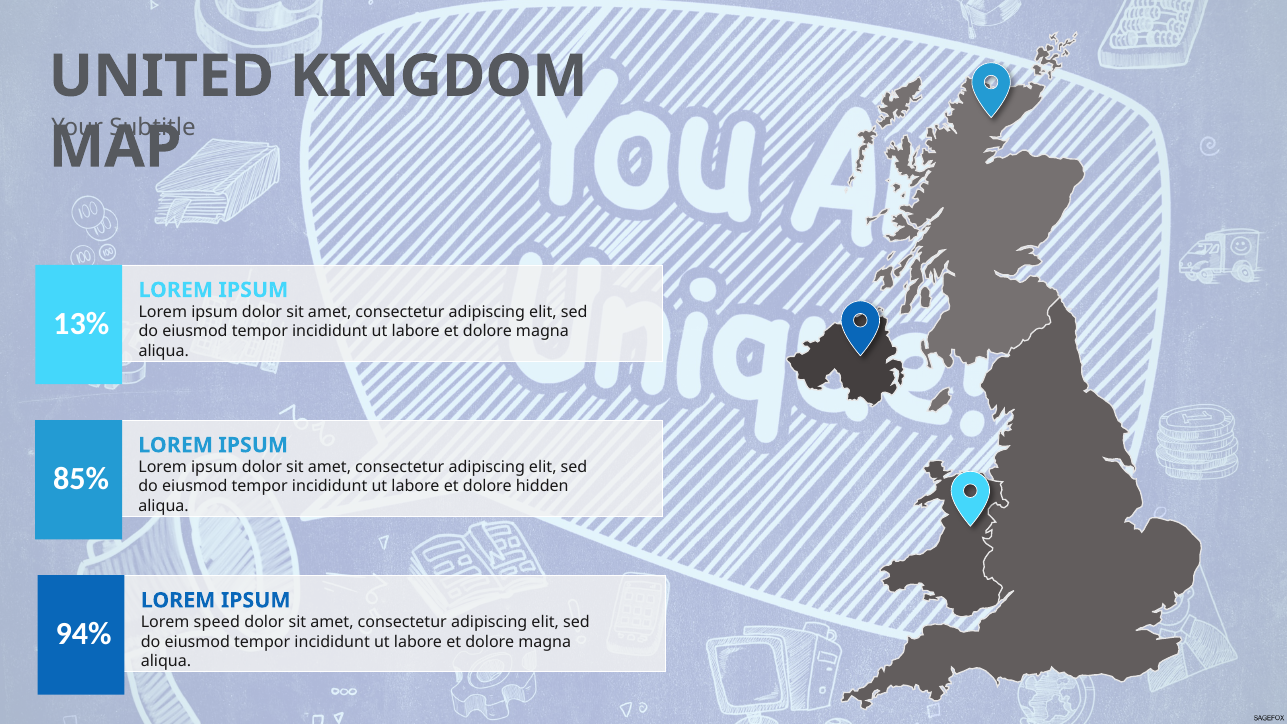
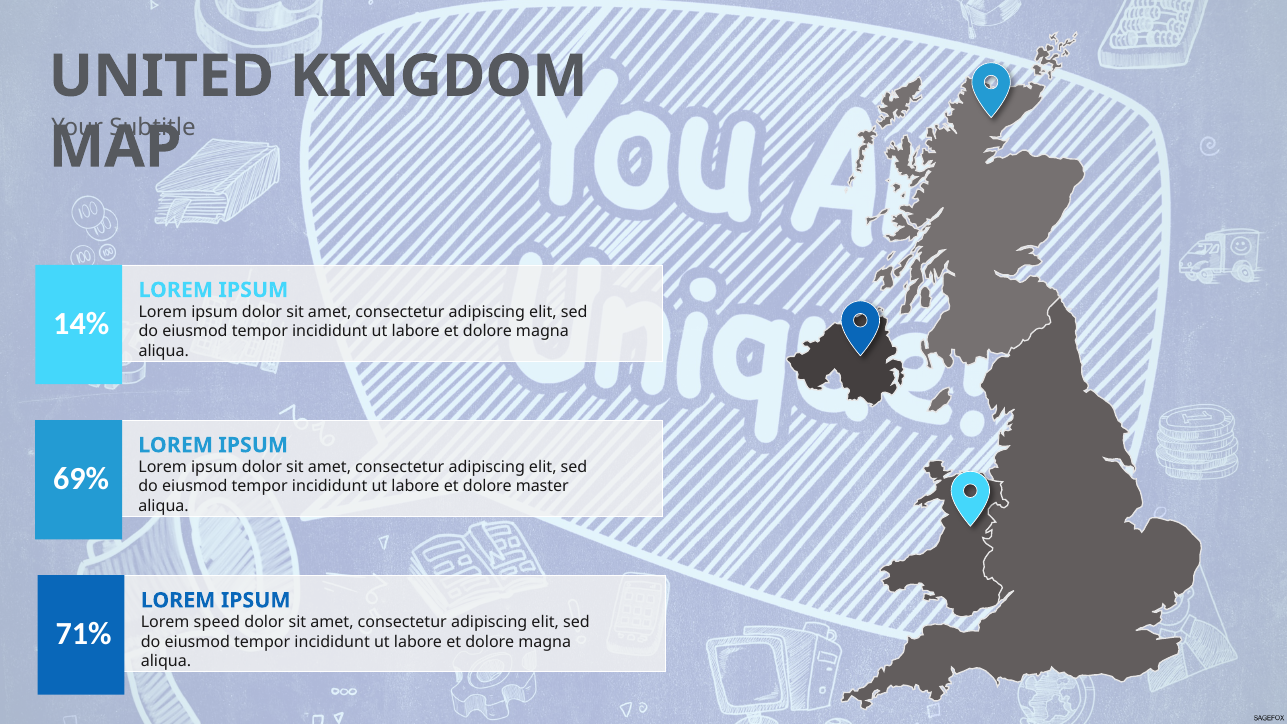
13%: 13% -> 14%
85%: 85% -> 69%
hidden: hidden -> master
94%: 94% -> 71%
